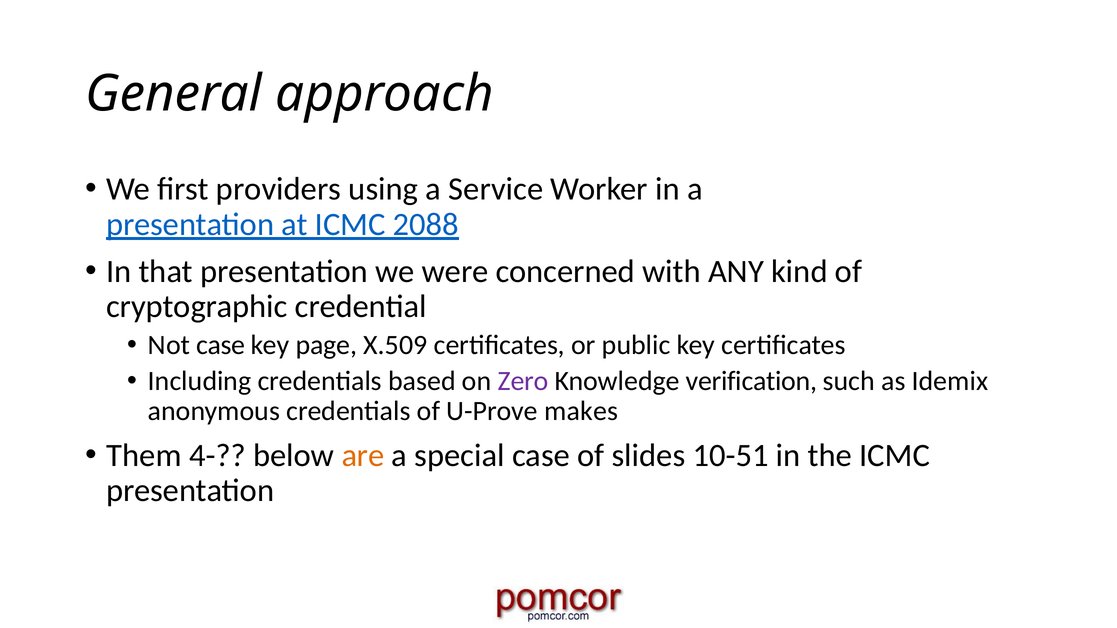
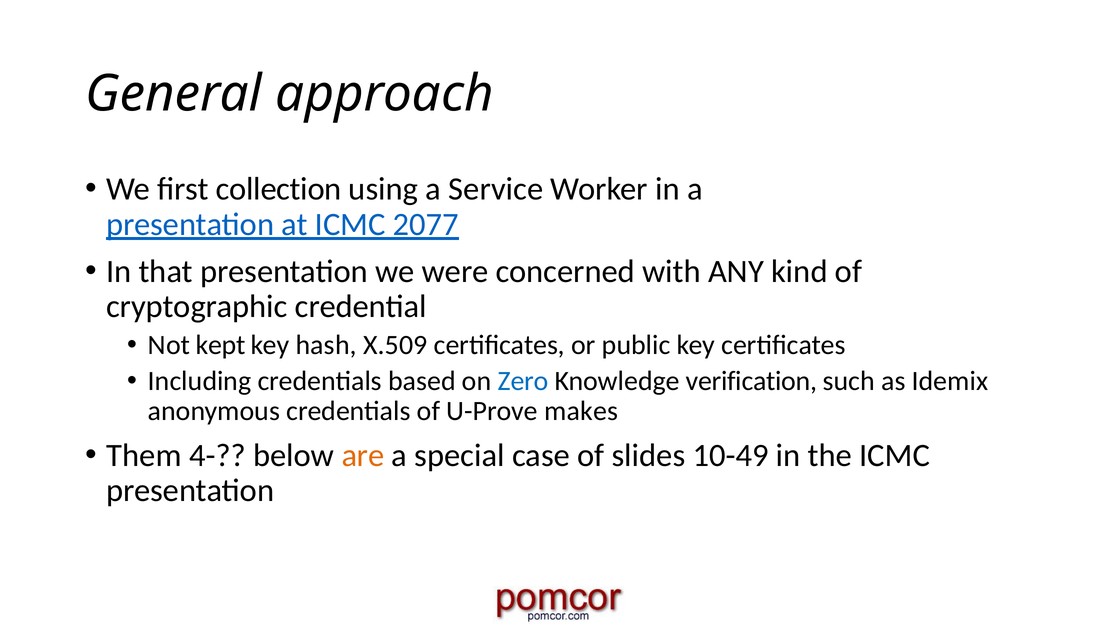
providers: providers -> collection
2088: 2088 -> 2077
Not case: case -> kept
page: page -> hash
Zero colour: purple -> blue
10-51: 10-51 -> 10-49
